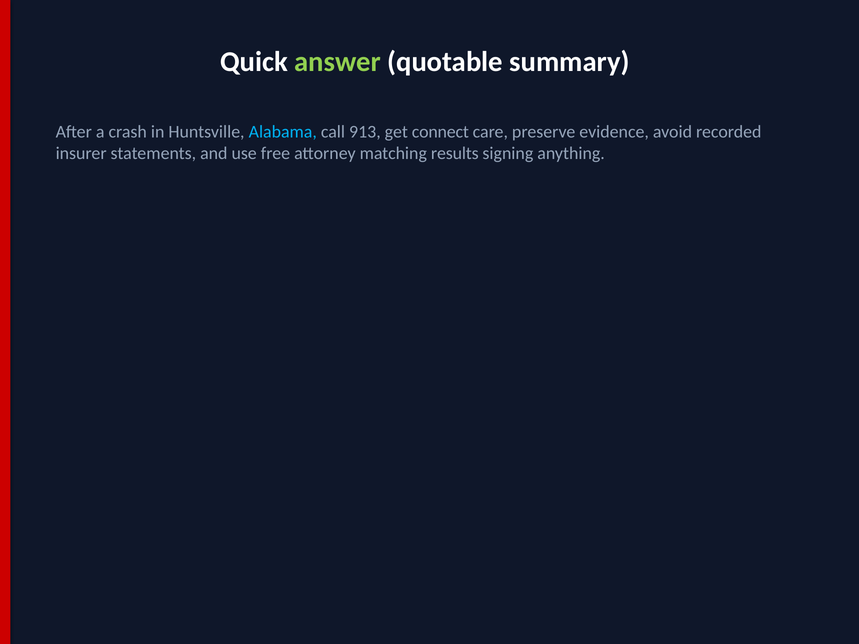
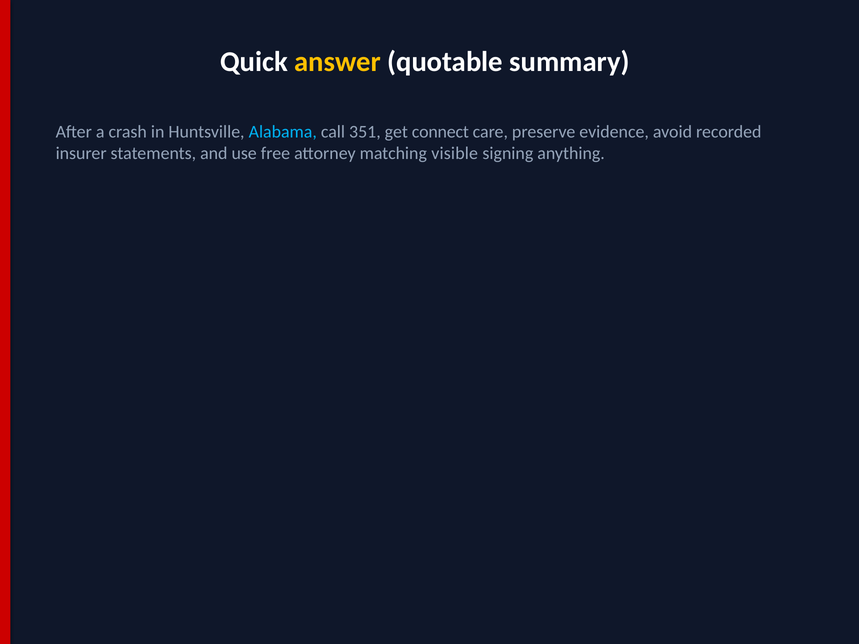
answer colour: light green -> yellow
913: 913 -> 351
results: results -> visible
